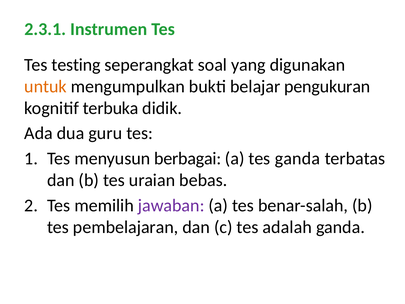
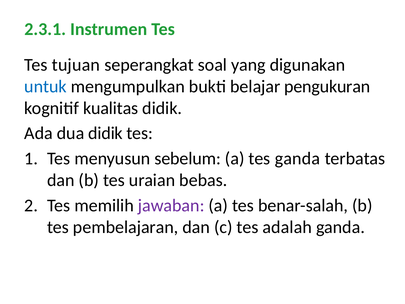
testing: testing -> tujuan
untuk colour: orange -> blue
terbuka: terbuka -> kualitas
dua guru: guru -> didik
berbagai: berbagai -> sebelum
